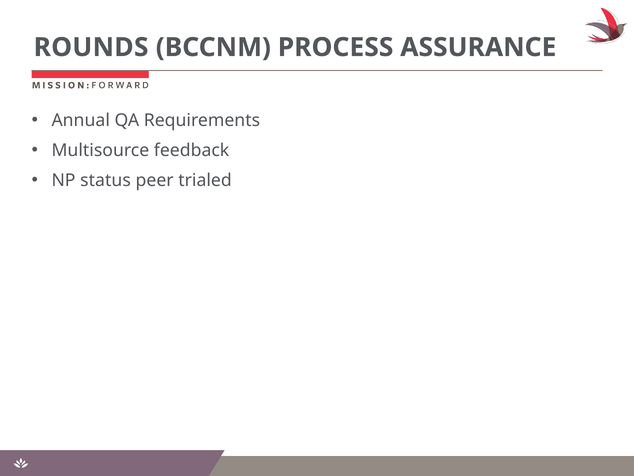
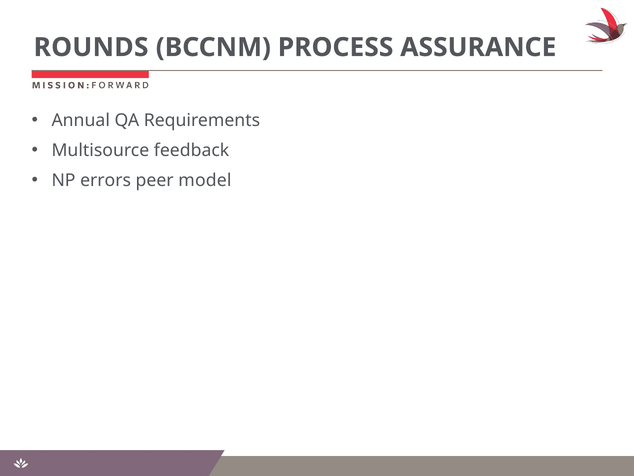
status: status -> errors
trialed: trialed -> model
